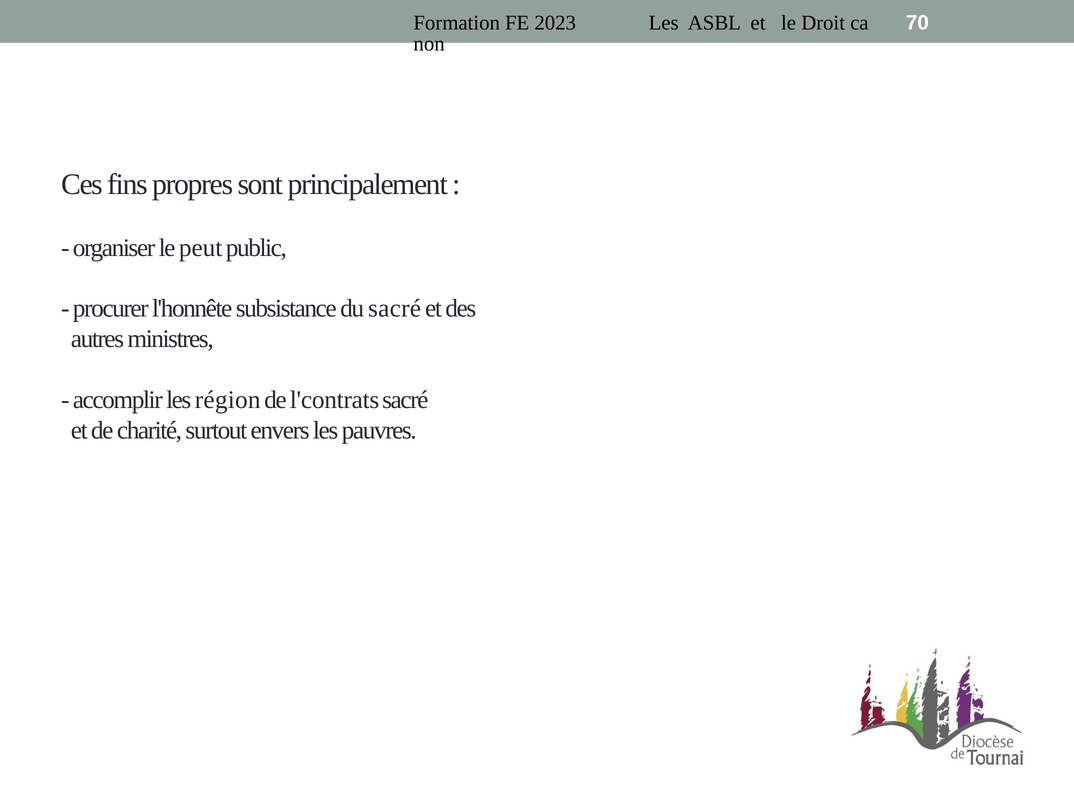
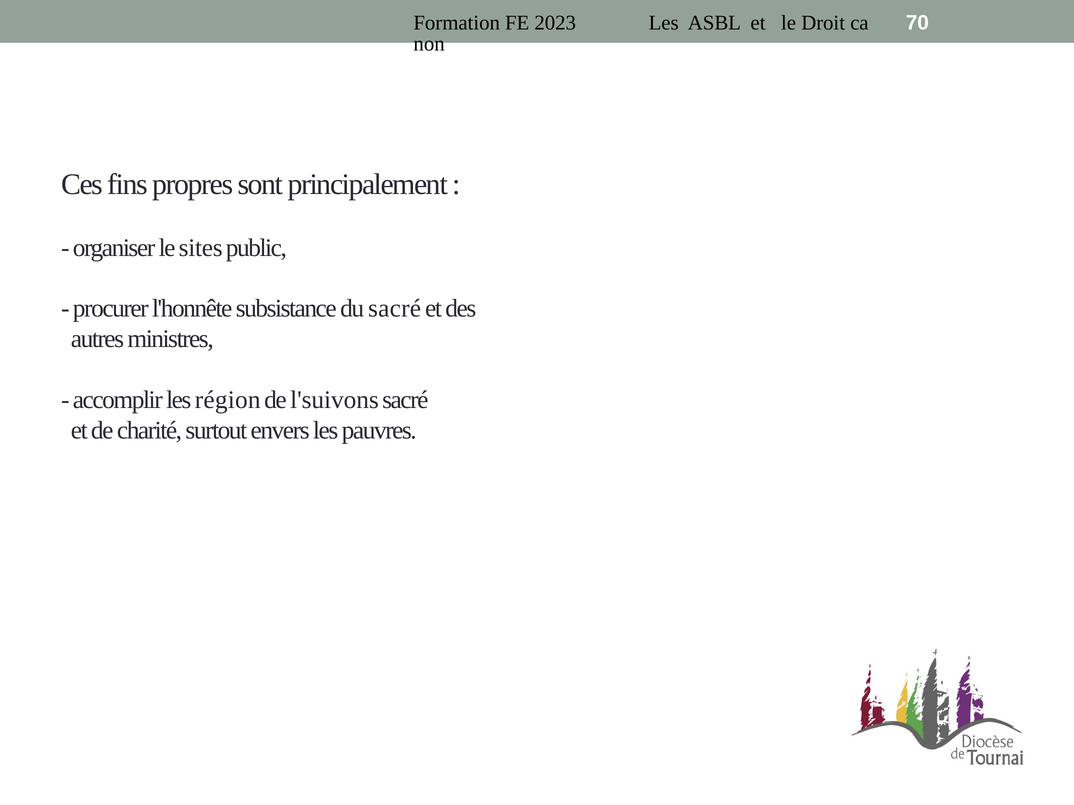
peut: peut -> sites
l'contrats: l'contrats -> l'suivons
